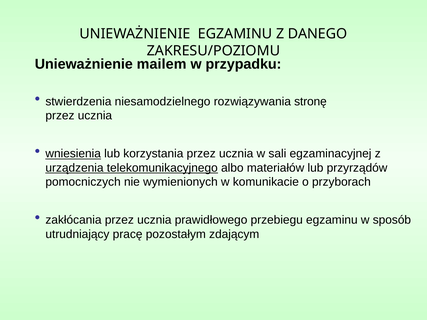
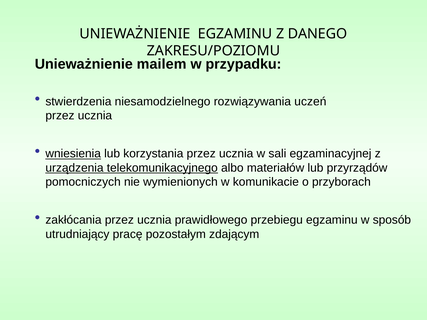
stronę: stronę -> uczeń
